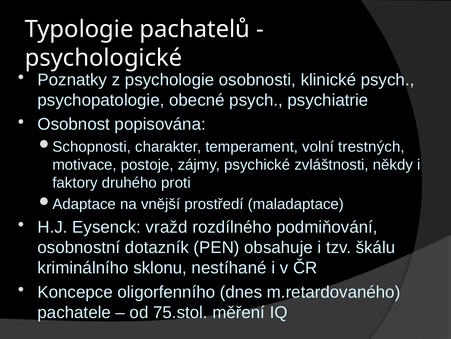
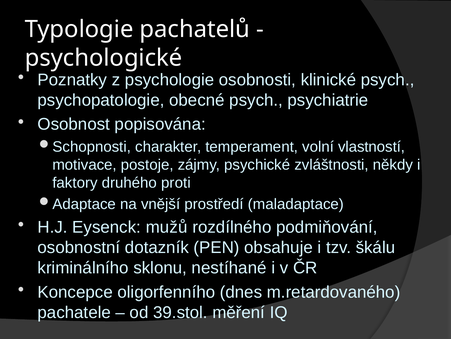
trestných: trestných -> vlastností
vražd: vražd -> mužů
75.stol: 75.stol -> 39.stol
